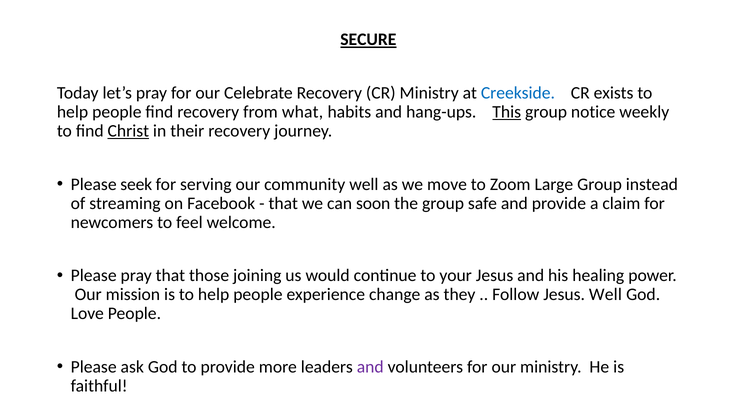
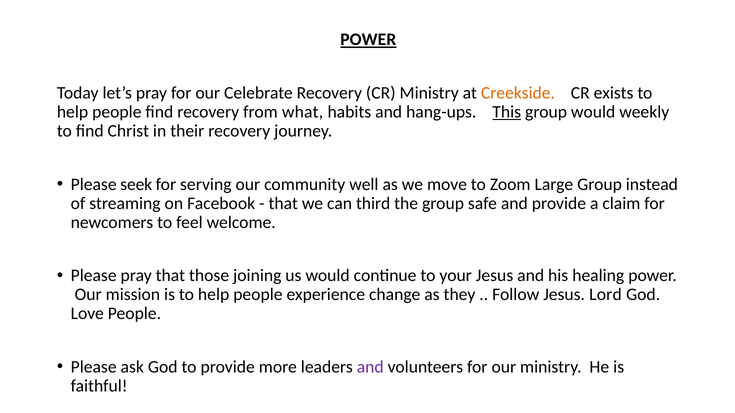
SECURE at (368, 40): SECURE -> POWER
Creekside colour: blue -> orange
group notice: notice -> would
Christ underline: present -> none
soon: soon -> third
Jesus Well: Well -> Lord
